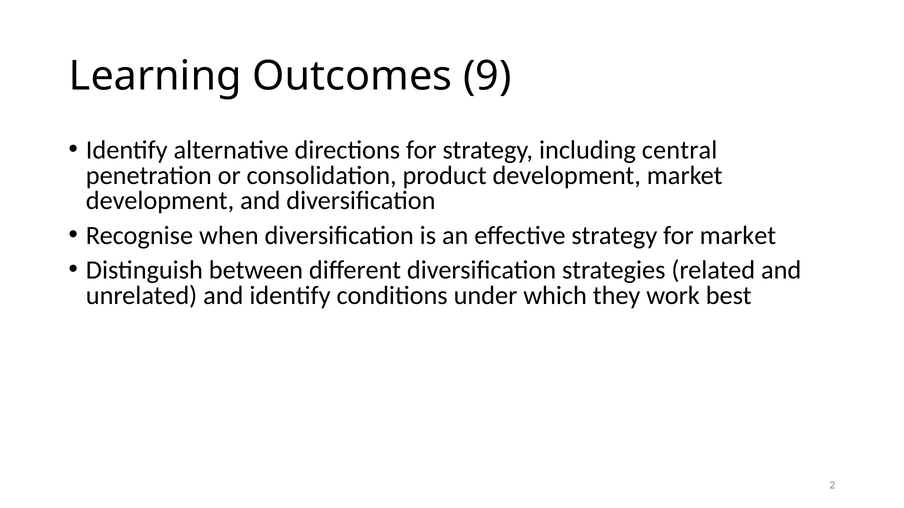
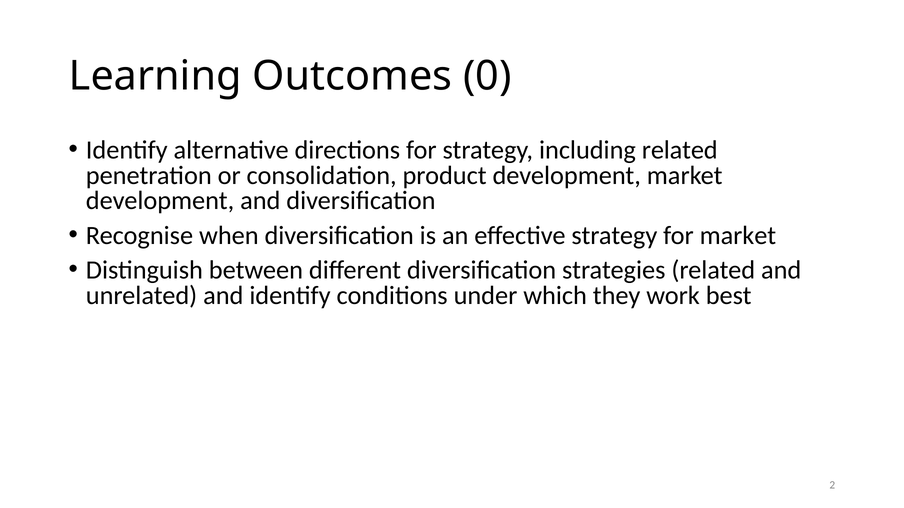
9: 9 -> 0
including central: central -> related
